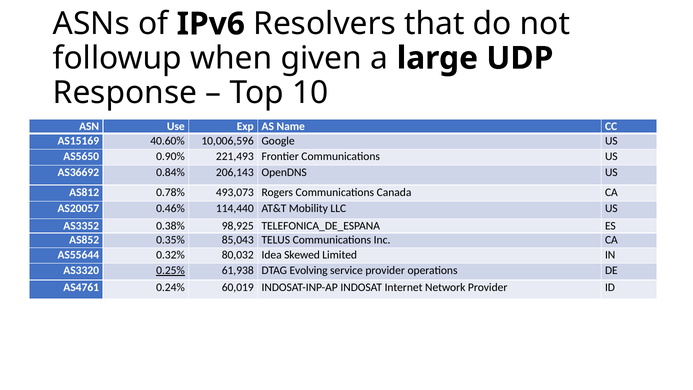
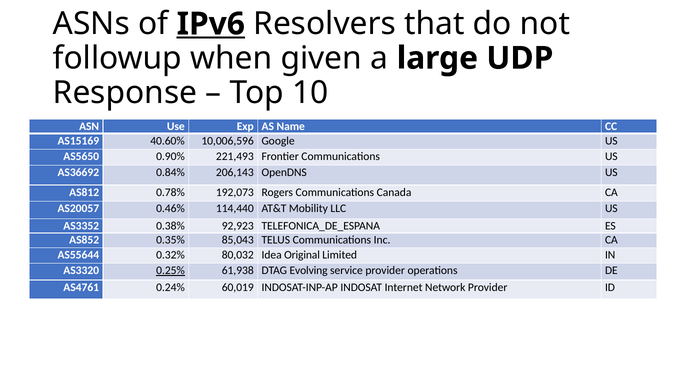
IPv6 underline: none -> present
493,073: 493,073 -> 192,073
98,925: 98,925 -> 92,923
Skewed: Skewed -> Original
